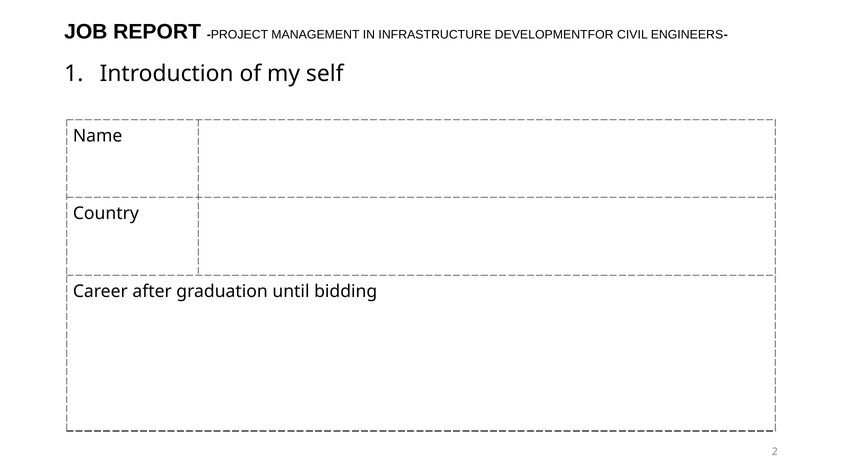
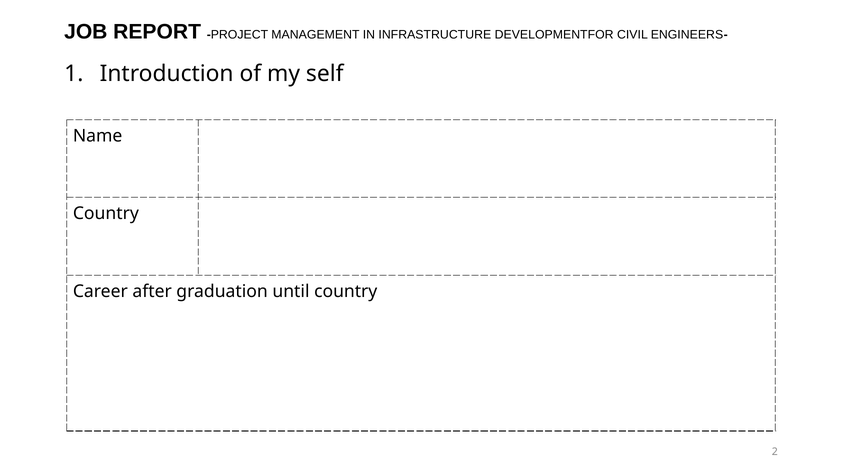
until bidding: bidding -> country
